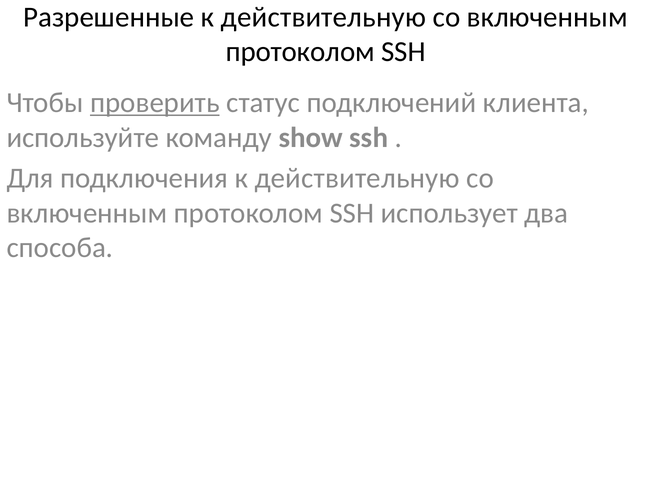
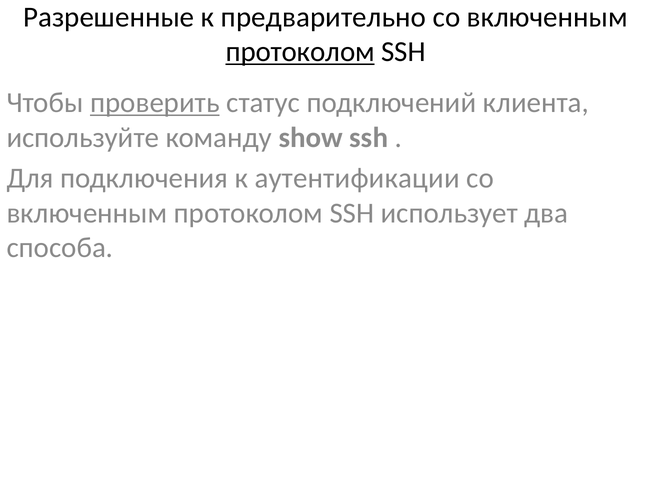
действительную at (324, 17): действительную -> предварительно
протоколом at (300, 52) underline: none -> present
подключения к действительную: действительную -> аутентификации
